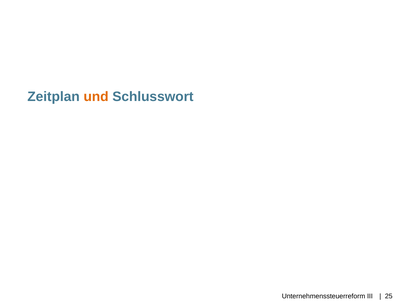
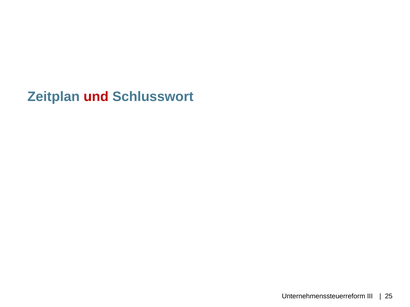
und colour: orange -> red
